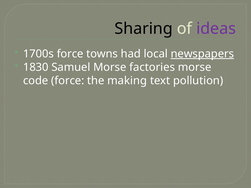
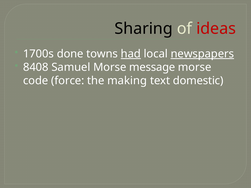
ideas colour: purple -> red
1700s force: force -> done
had underline: none -> present
1830: 1830 -> 8408
factories: factories -> message
pollution: pollution -> domestic
